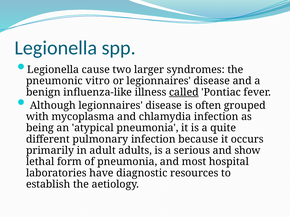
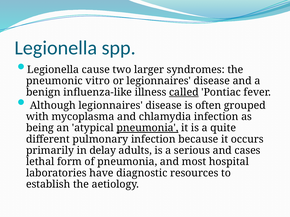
pneumonia at (148, 128) underline: none -> present
adult: adult -> delay
show: show -> cases
